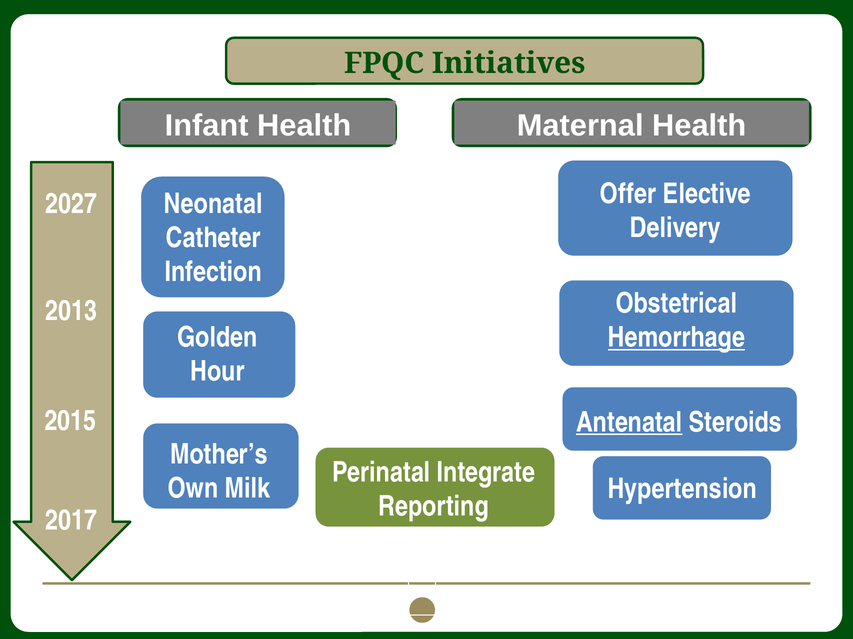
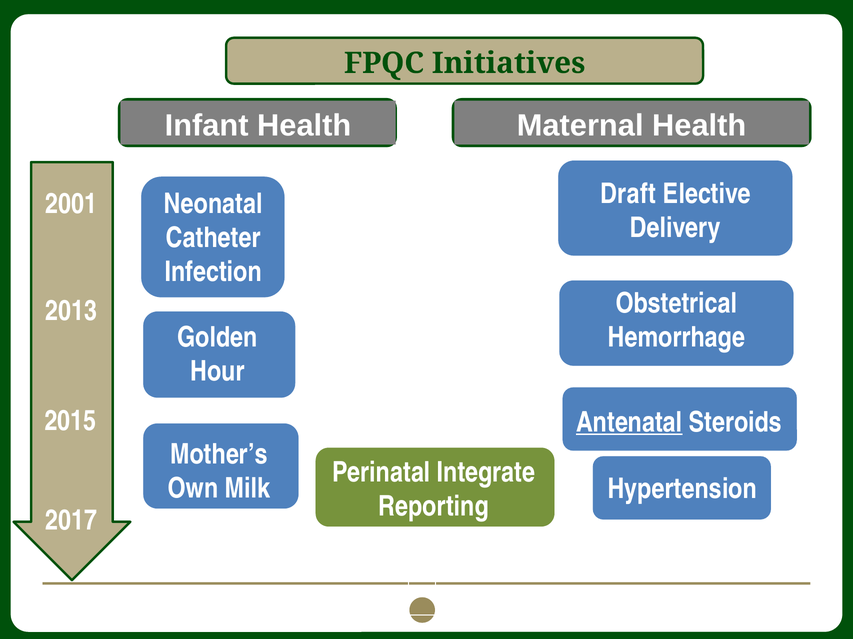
Offer: Offer -> Draft
2027: 2027 -> 2001
Hemorrhage underline: present -> none
